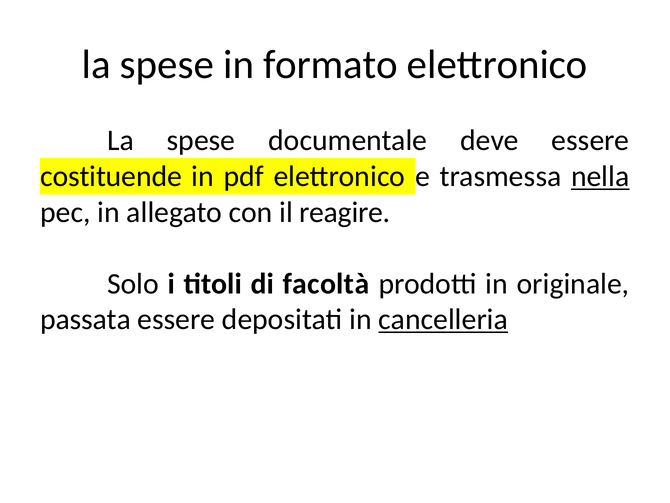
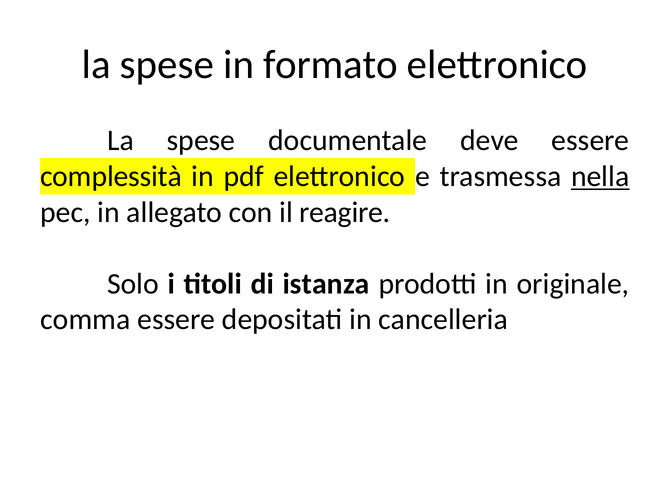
costituende: costituende -> complessità
facoltà: facoltà -> istanza
passata: passata -> comma
cancelleria underline: present -> none
